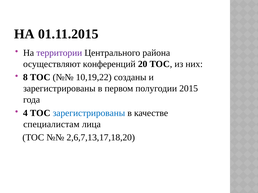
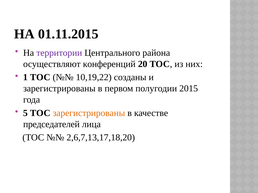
8: 8 -> 1
4: 4 -> 5
зарегистрированы at (89, 113) colour: blue -> orange
специалистам: специалистам -> председателей
